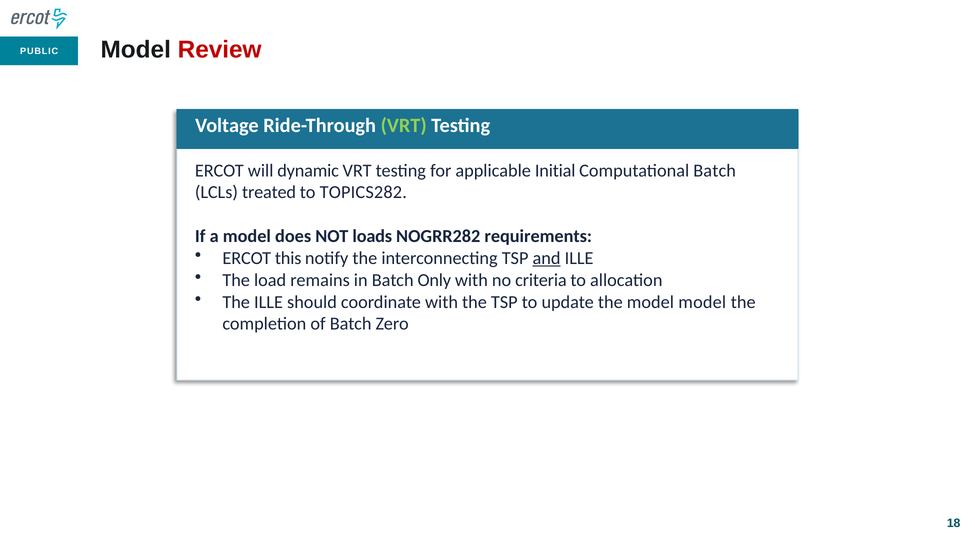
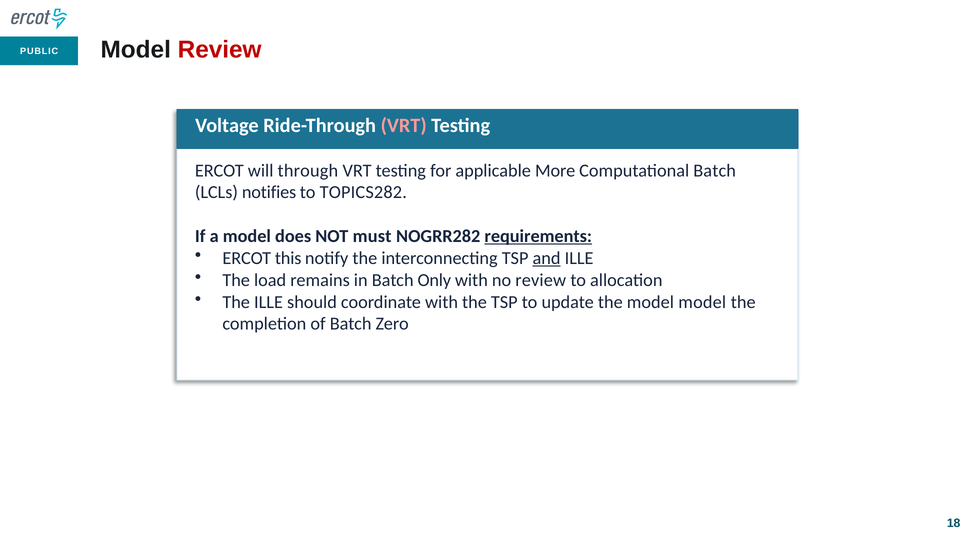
VRT at (404, 126) colour: light green -> pink
dynamic: dynamic -> through
Initial: Initial -> More
treated: treated -> notifies
loads: loads -> must
requirements underline: none -> present
no criteria: criteria -> review
